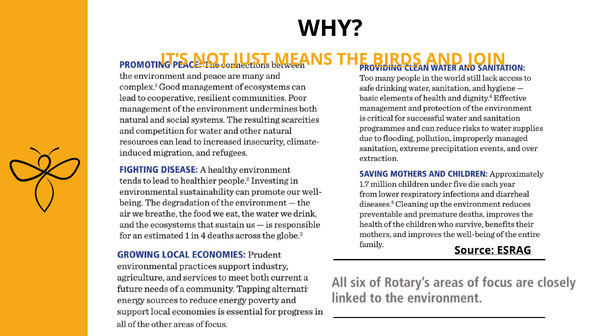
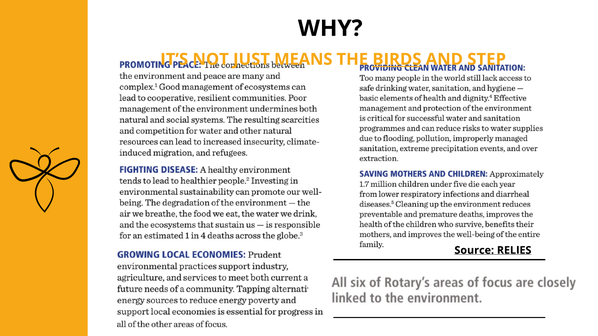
NOT underline: present -> none
JOIN: JOIN -> STEP
ESRAG: ESRAG -> RELIES
